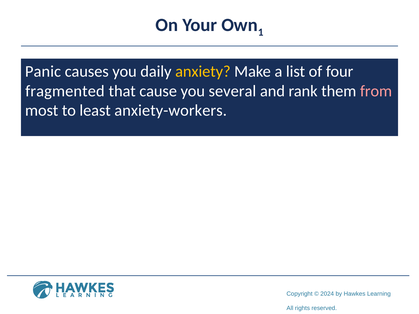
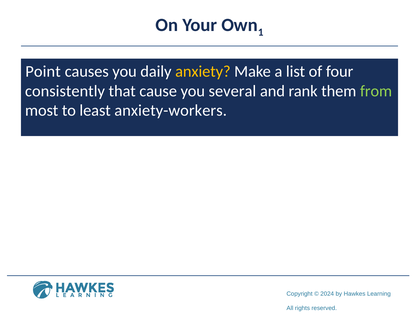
Panic: Panic -> Point
fragmented: fragmented -> consistently
from colour: pink -> light green
